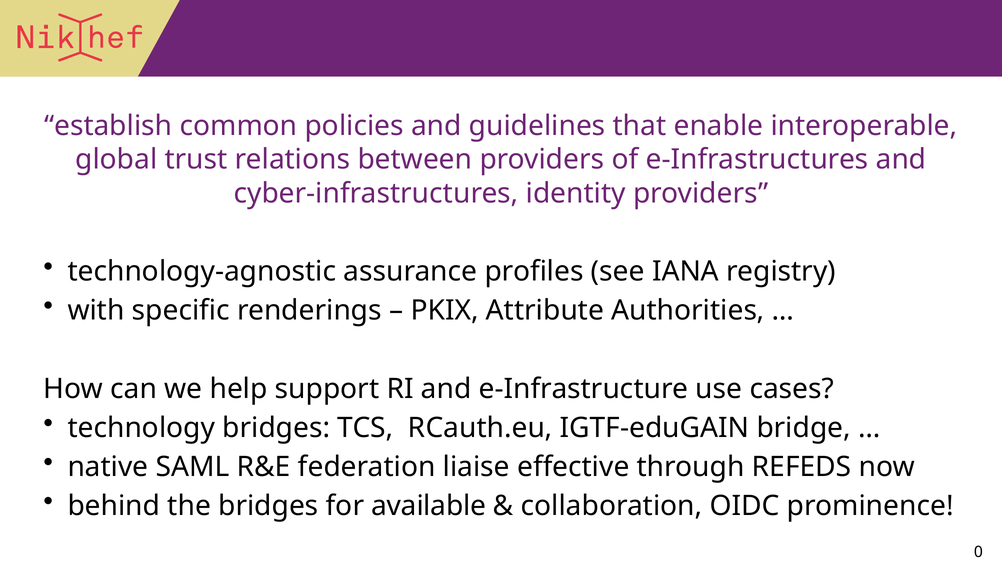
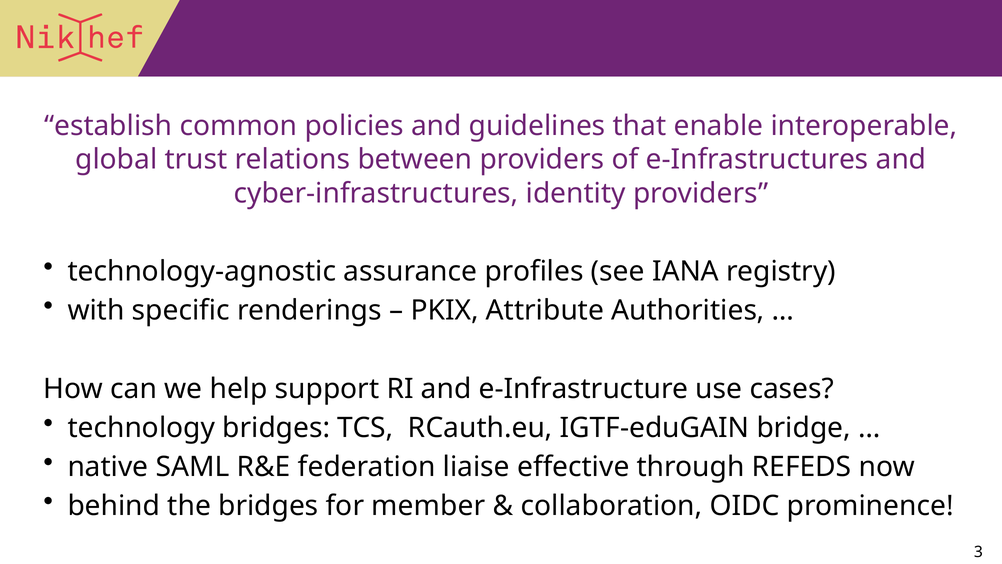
available: available -> member
0: 0 -> 3
